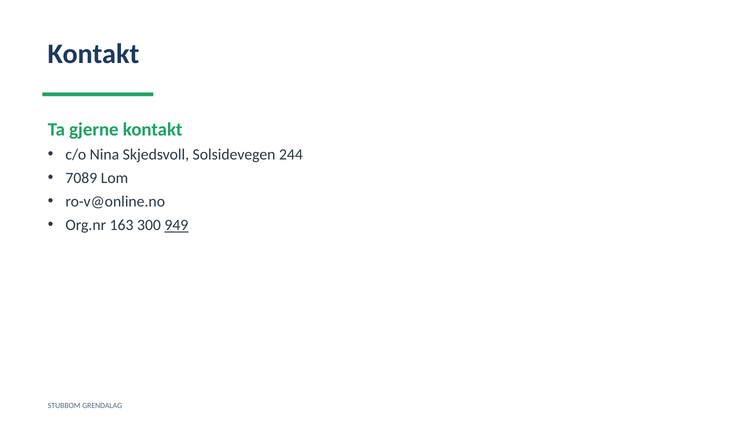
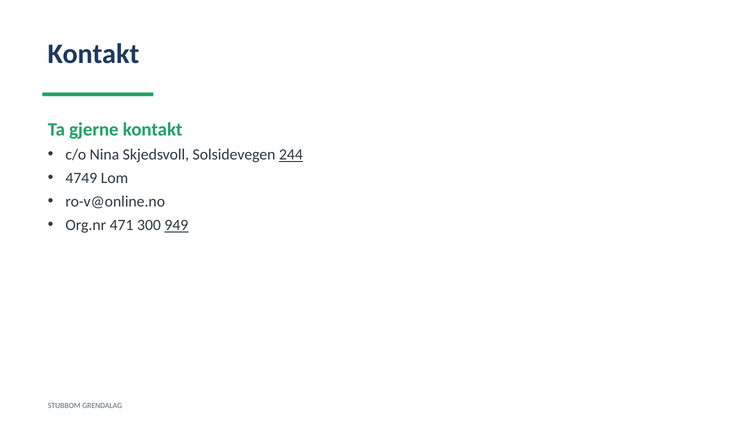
244 underline: none -> present
7089: 7089 -> 4749
163: 163 -> 471
